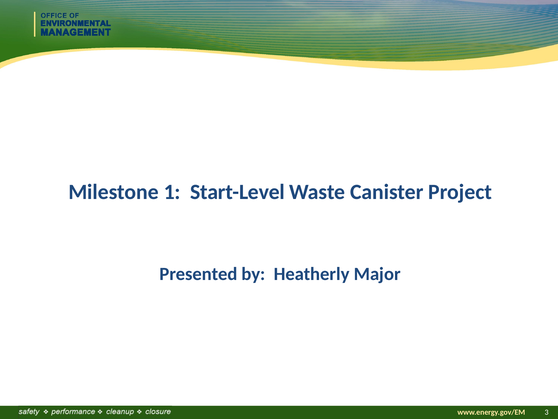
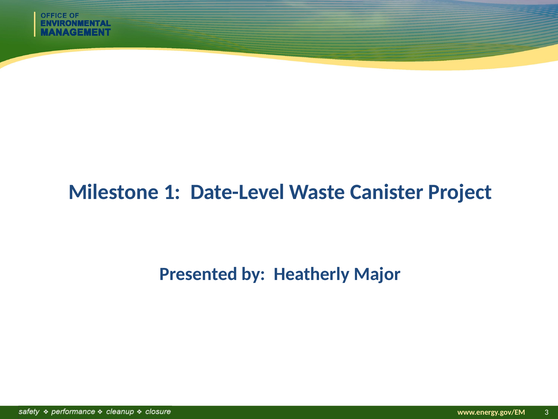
Start-Level: Start-Level -> Date-Level
